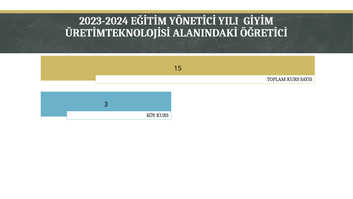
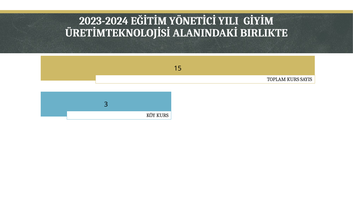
ÖĞRETİCİ: ÖĞRETİCİ -> BIRLIKTE
